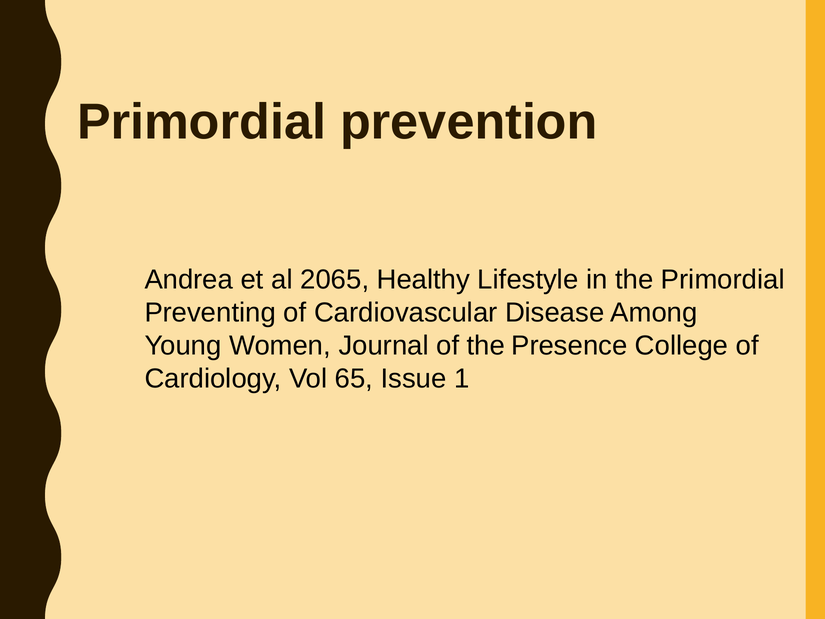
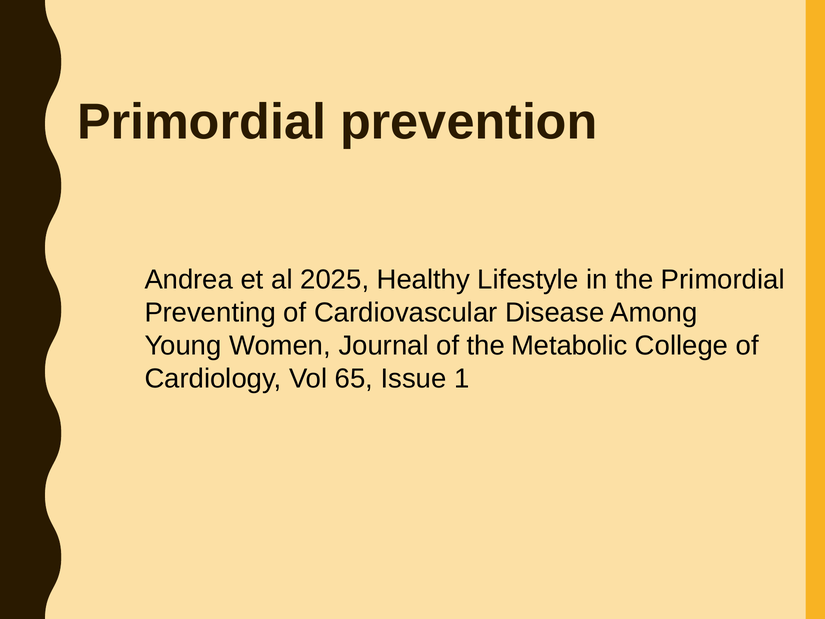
2065: 2065 -> 2025
Presence: Presence -> Metabolic
